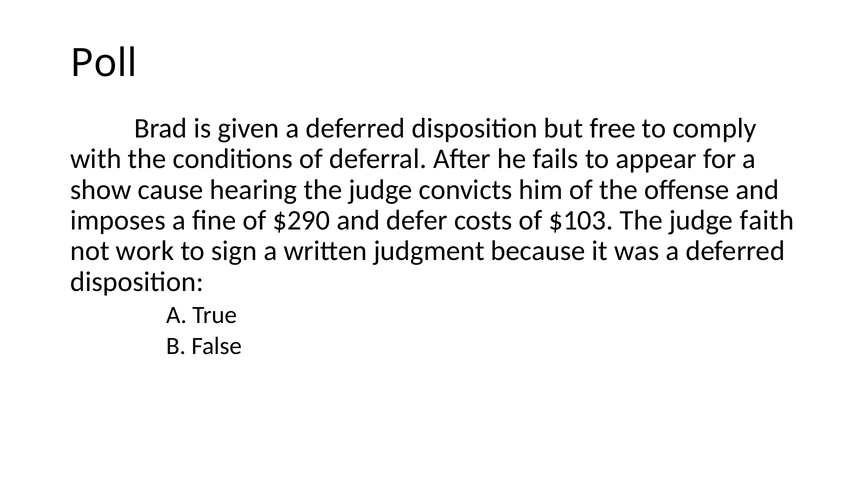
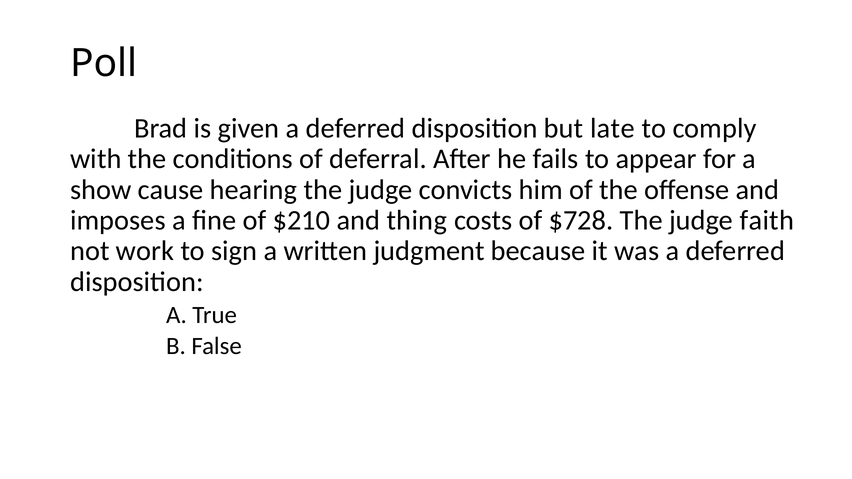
free: free -> late
$290: $290 -> $210
defer: defer -> thing
$103: $103 -> $728
